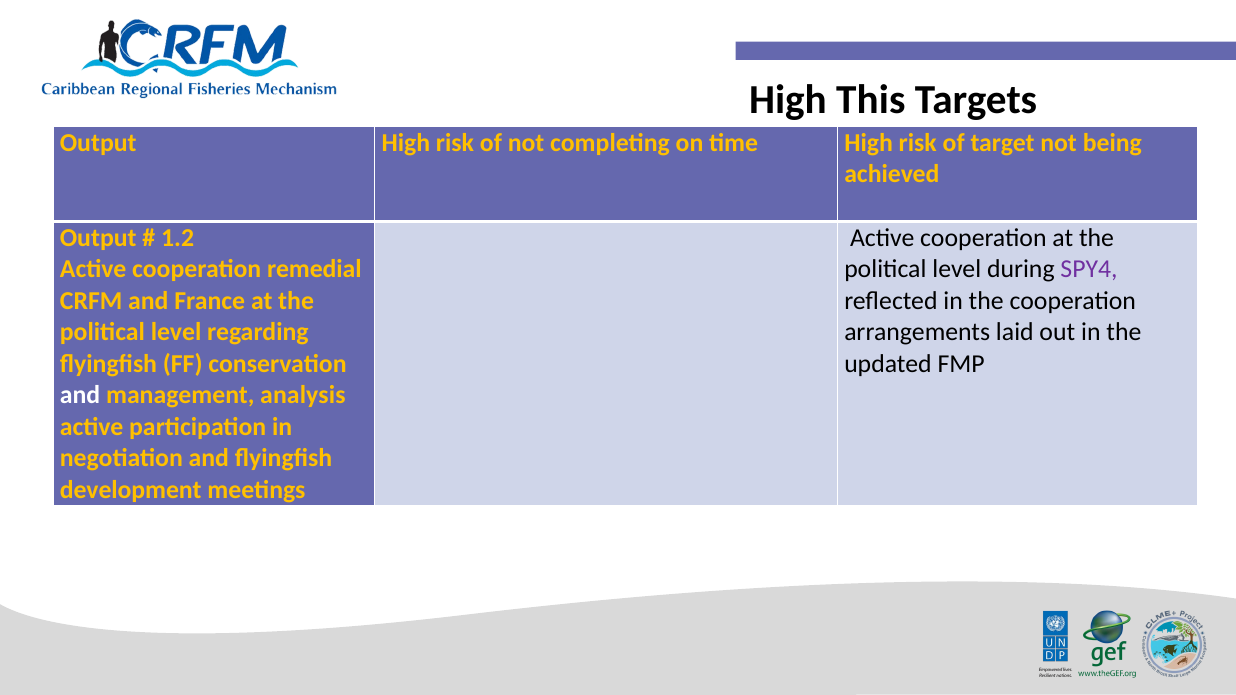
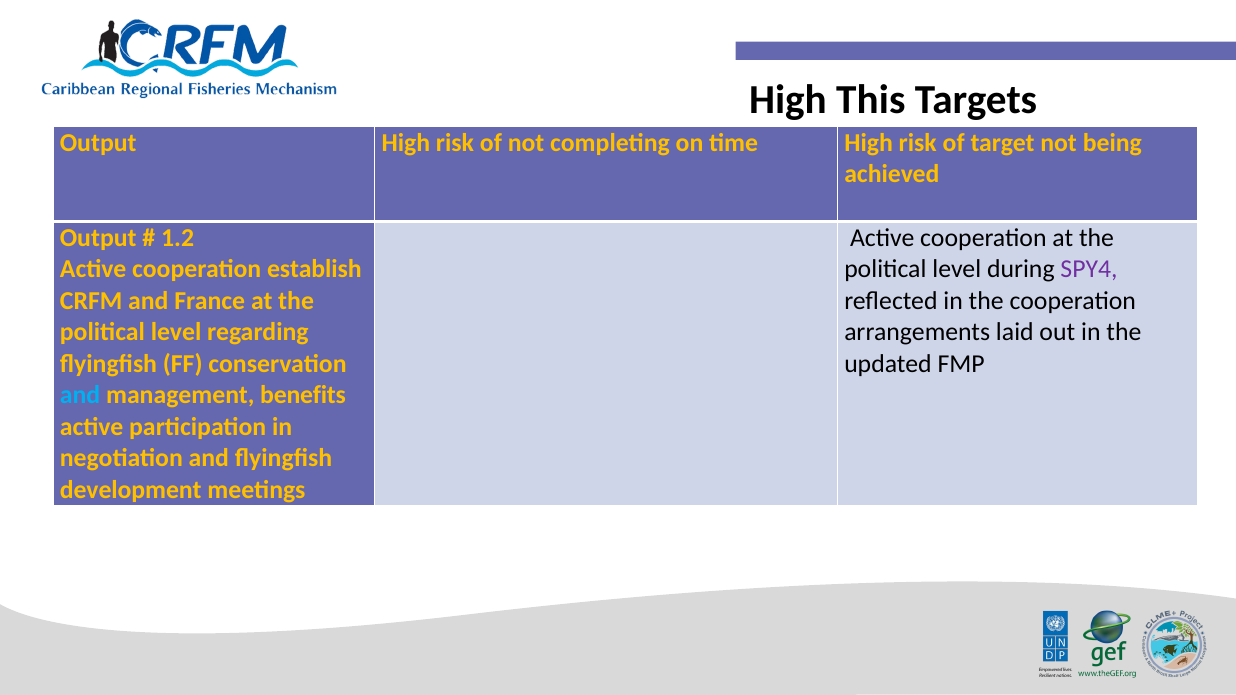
remedial: remedial -> establish
and at (80, 395) colour: white -> light blue
analysis: analysis -> benefits
